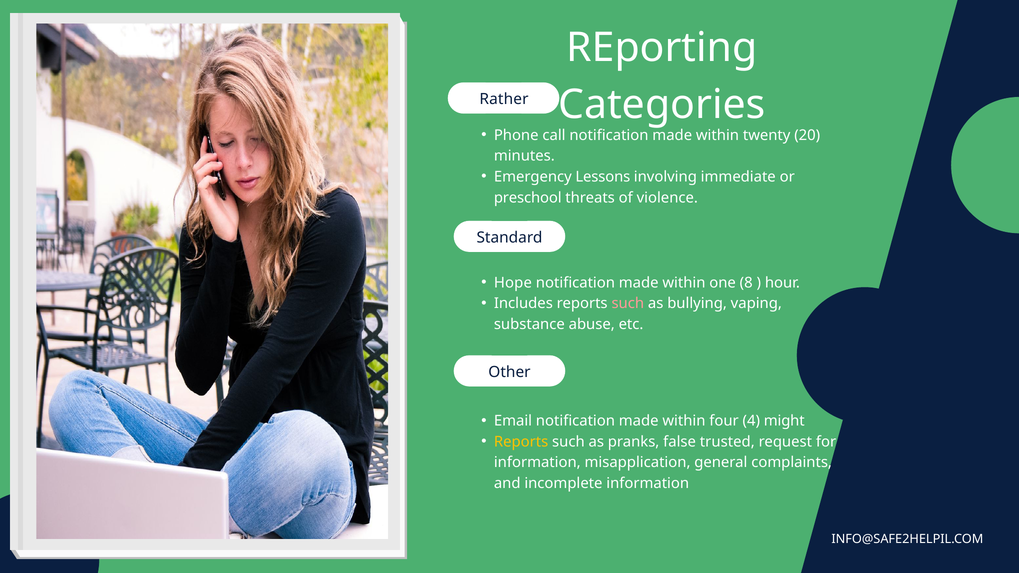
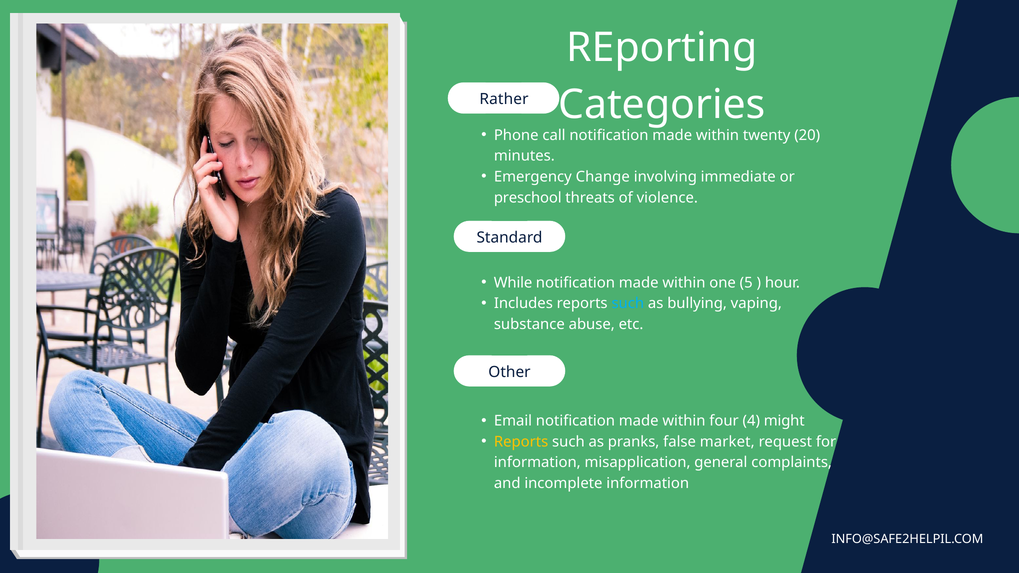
Lessons: Lessons -> Change
Hope: Hope -> While
8: 8 -> 5
such at (628, 304) colour: pink -> light blue
trusted: trusted -> market
